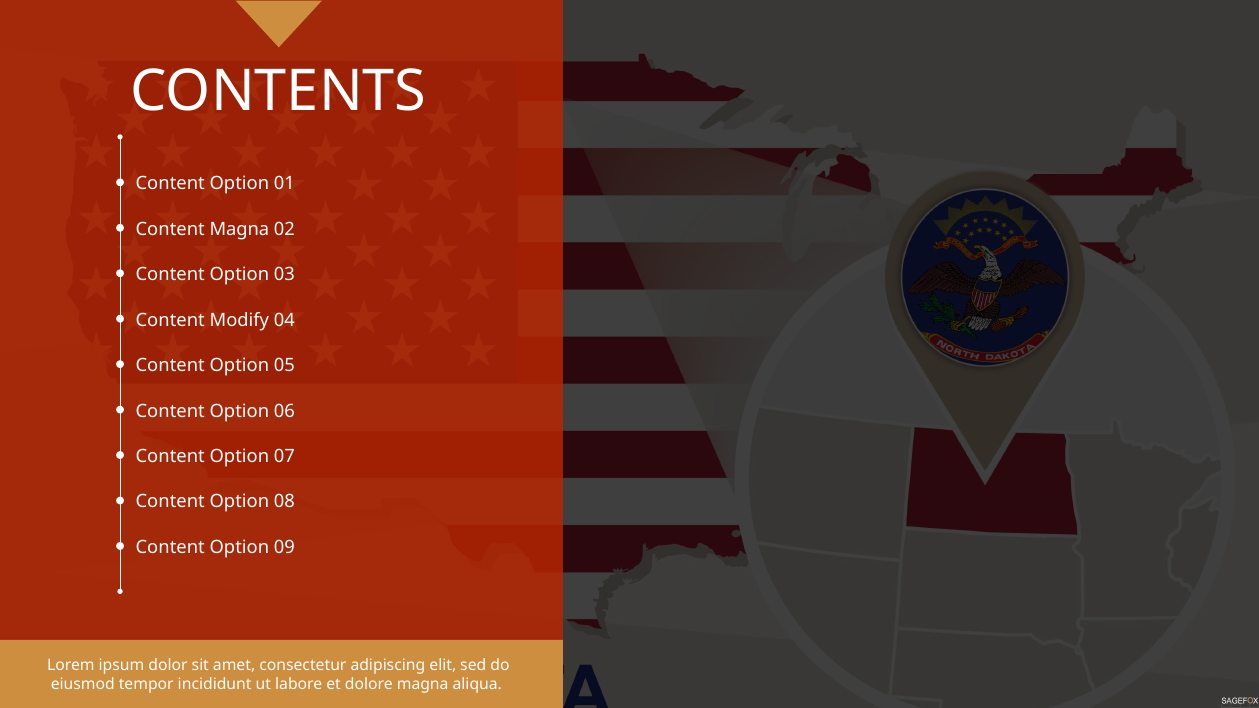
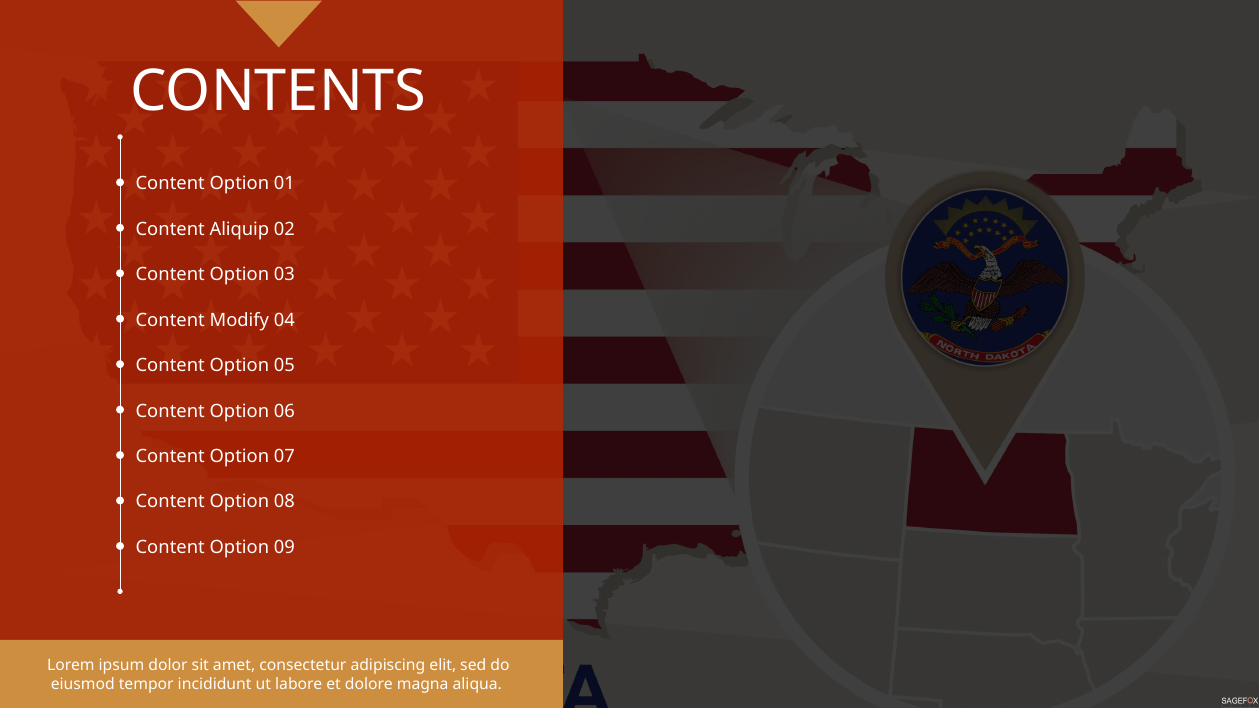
Content Magna: Magna -> Aliquip
